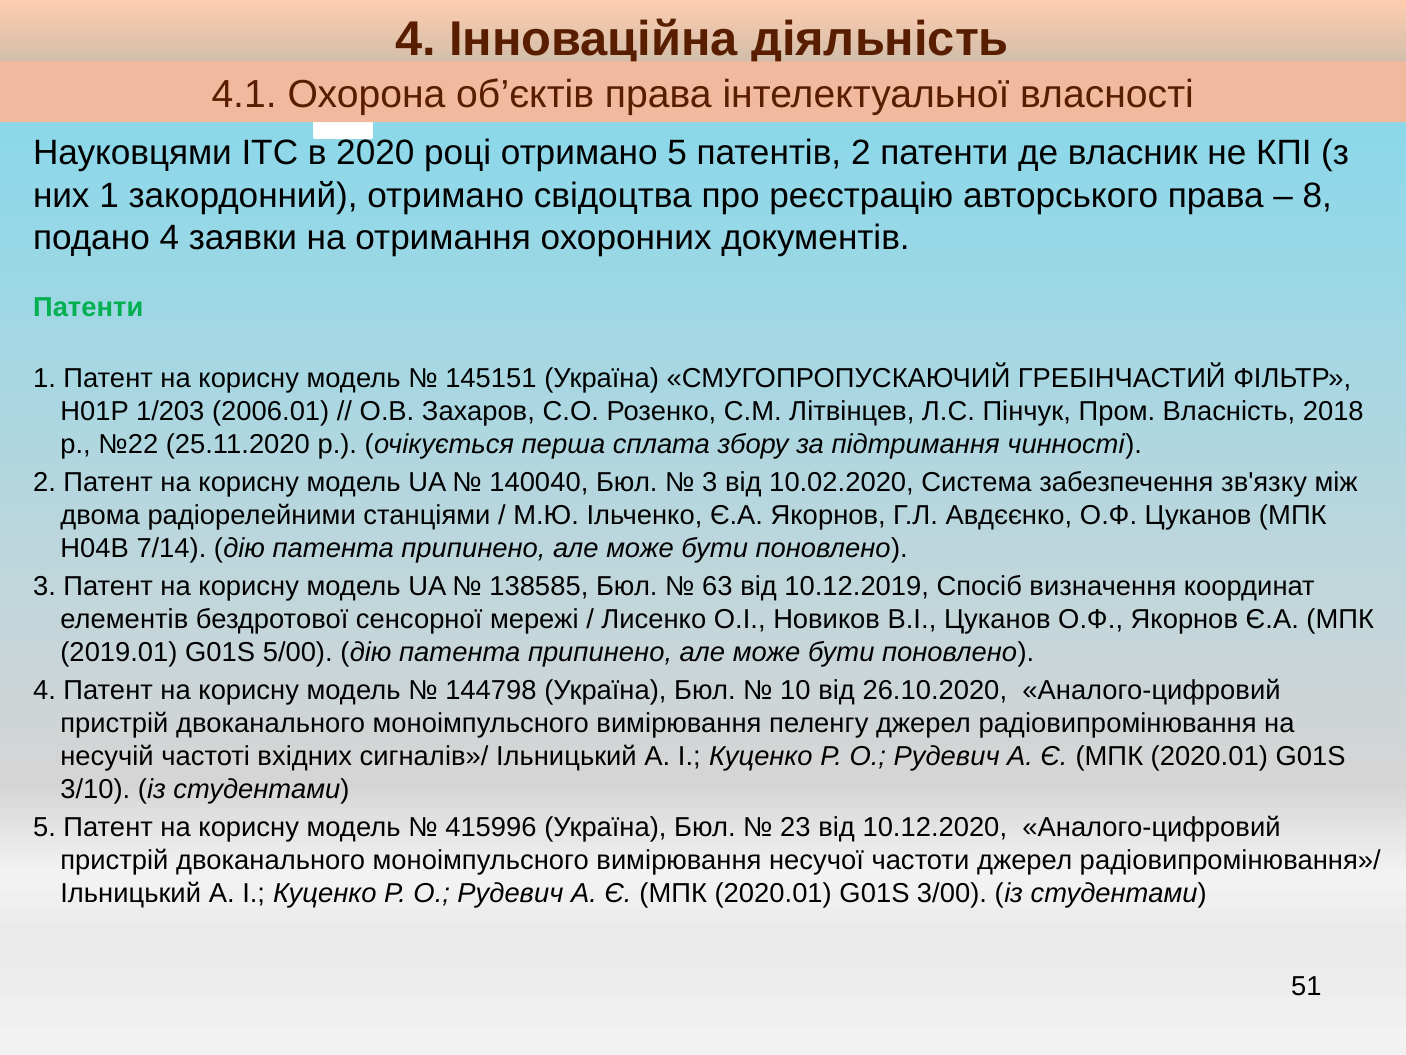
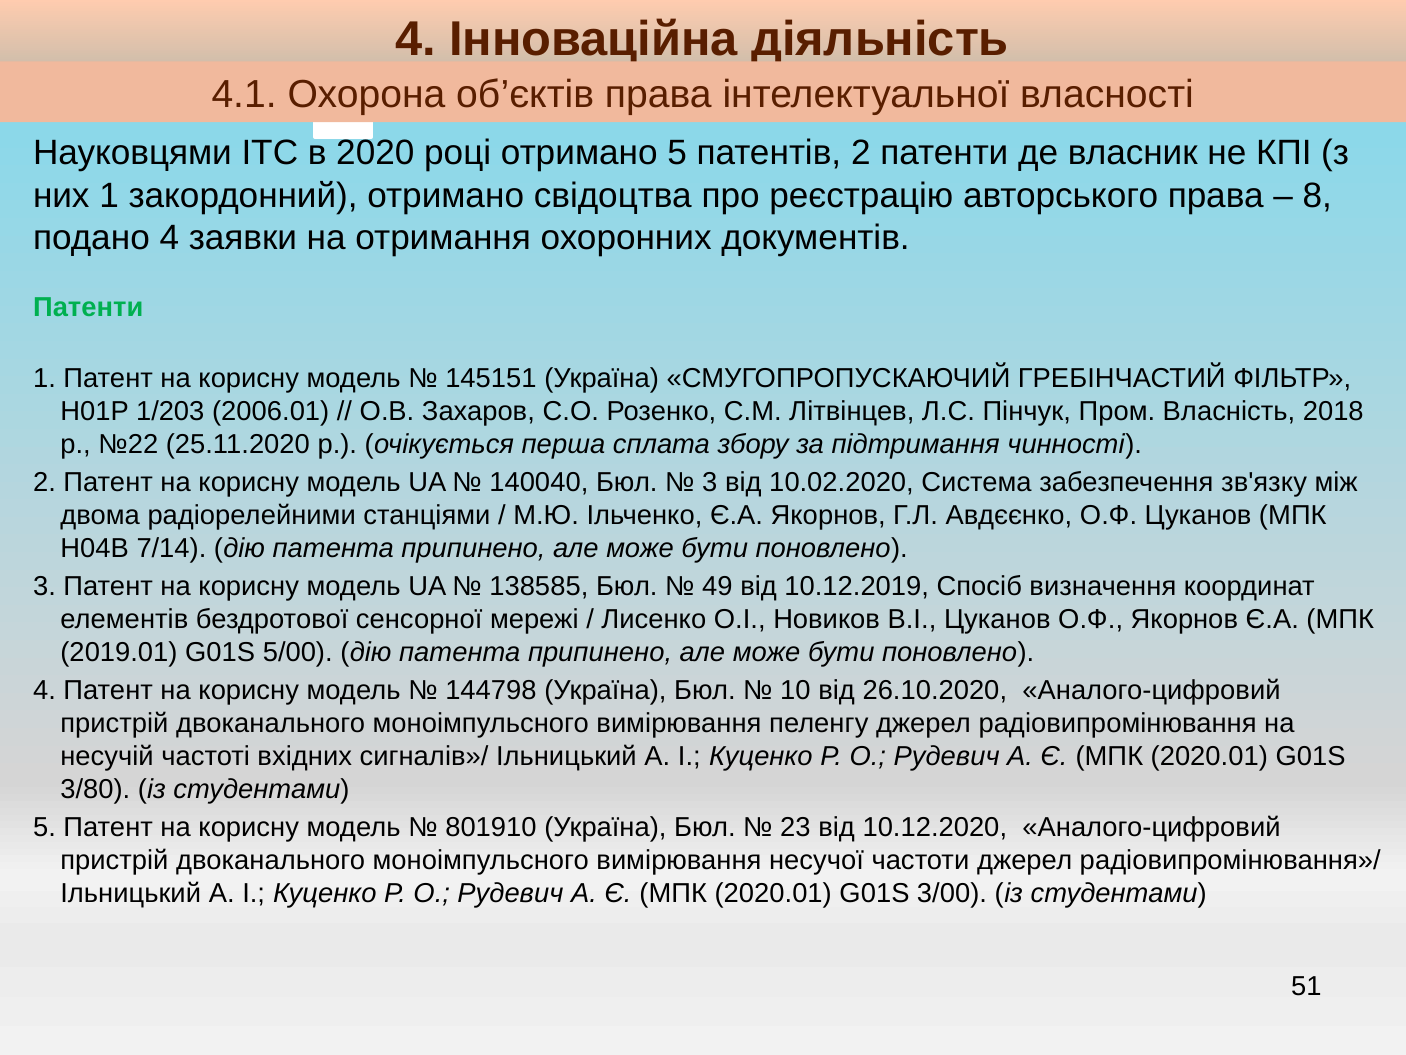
63: 63 -> 49
3/10: 3/10 -> 3/80
415996: 415996 -> 801910
